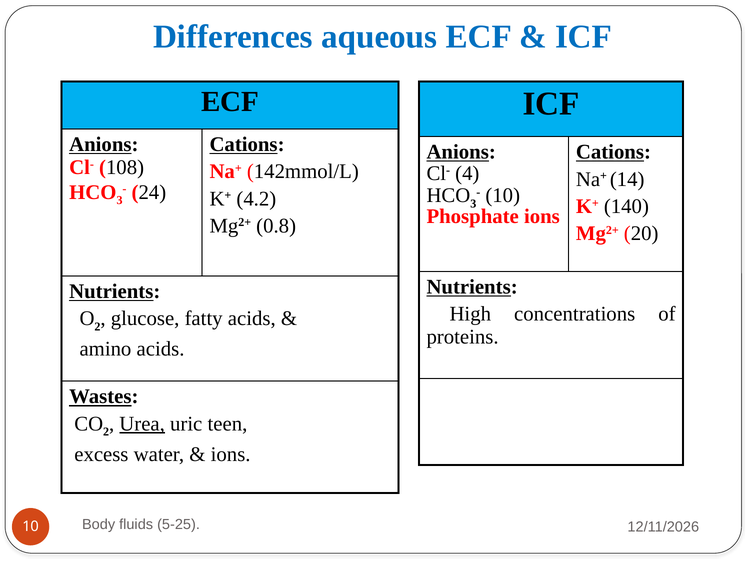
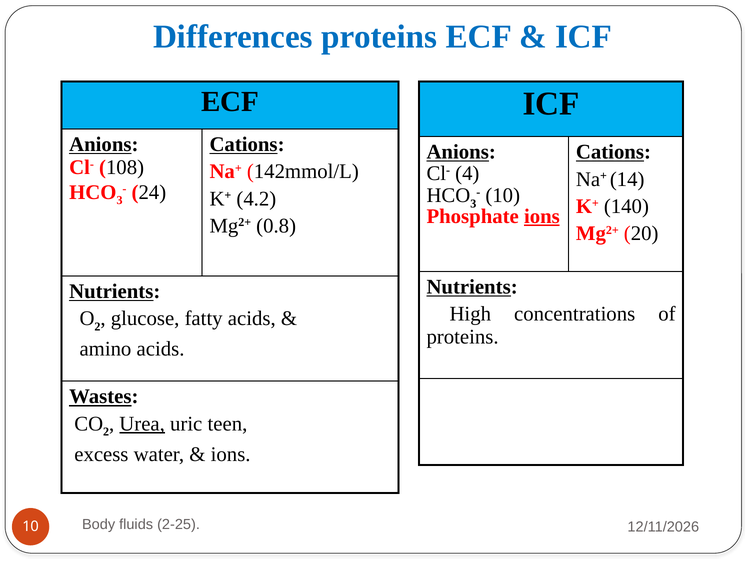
Differences aqueous: aqueous -> proteins
ions at (542, 216) underline: none -> present
5-25: 5-25 -> 2-25
